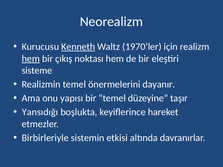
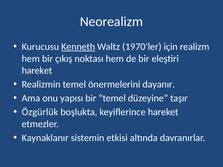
hem at (31, 59) underline: present -> none
sisteme at (37, 71): sisteme -> hareket
Yansıdığı: Yansıdığı -> Özgürlük
Birbirleriyle: Birbirleriyle -> Kaynaklanır
